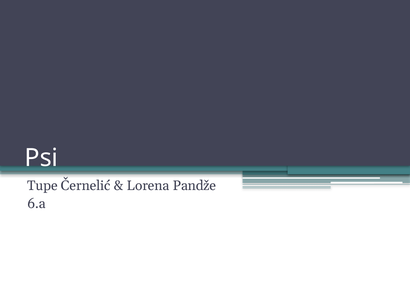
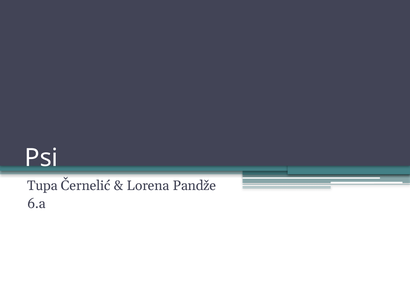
Tupe: Tupe -> Tupa
